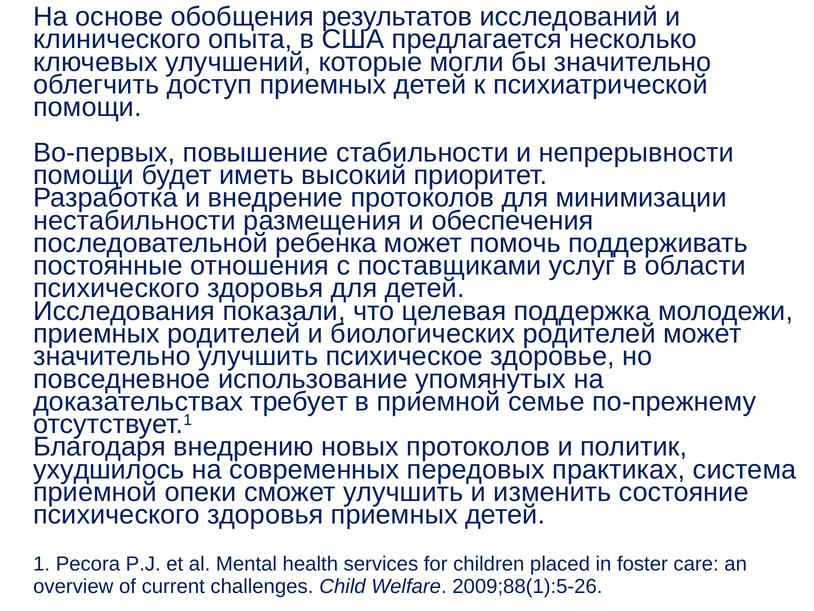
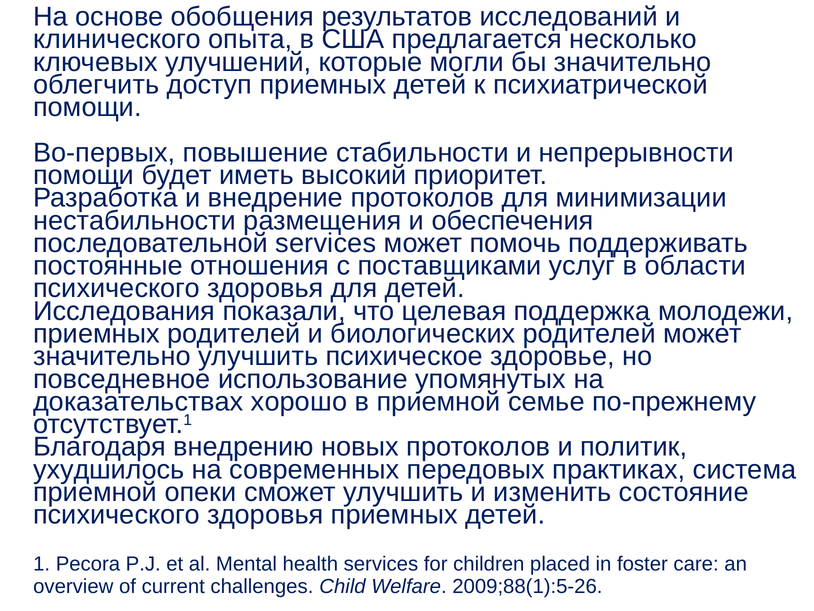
последовательной ребенка: ребенка -> services
требует: требует -> хорошо
